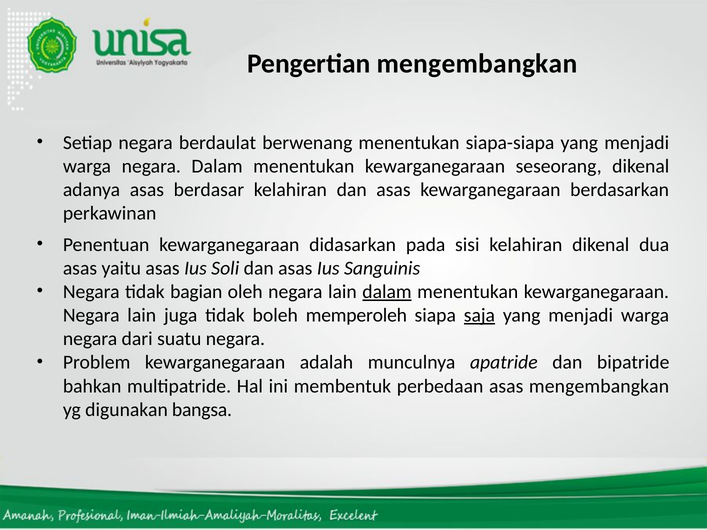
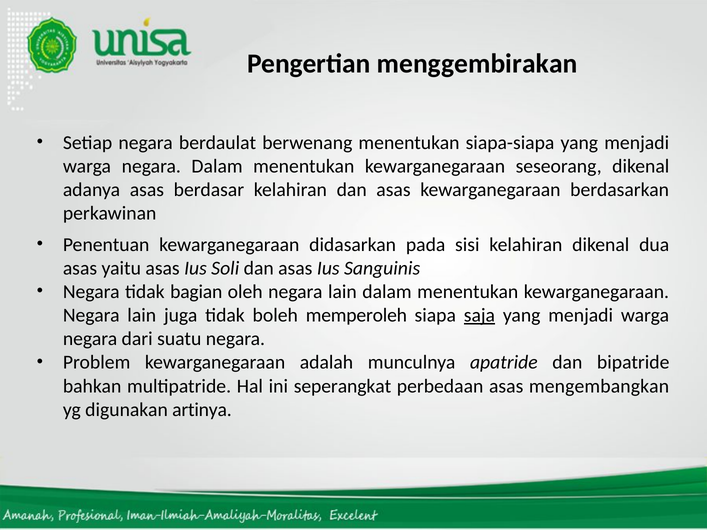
Pengertian mengembangkan: mengembangkan -> menggembirakan
dalam at (387, 292) underline: present -> none
membentuk: membentuk -> seperangkat
bangsa: bangsa -> artinya
